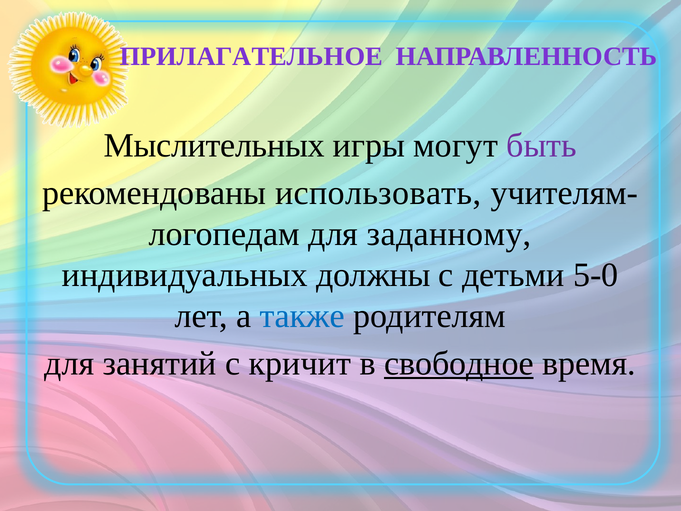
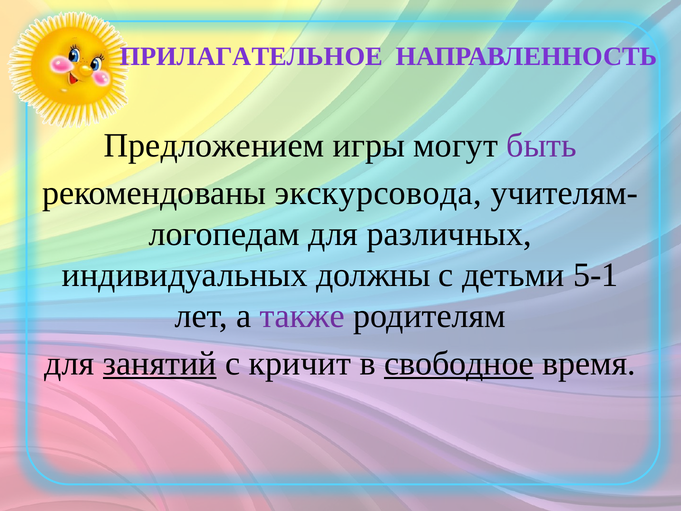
Мыслительных: Мыслительных -> Предложением
использовать: использовать -> экскурсовода
заданному: заданному -> различных
5-0: 5-0 -> 5-1
также colour: blue -> purple
занятий underline: none -> present
